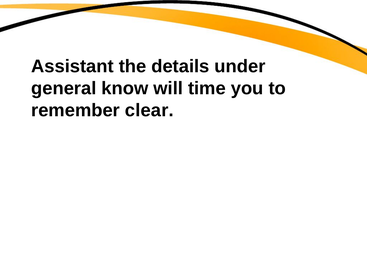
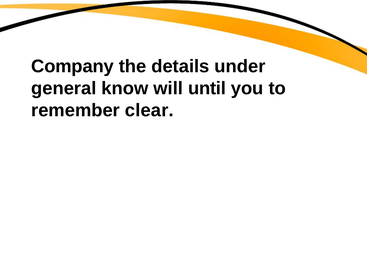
Assistant: Assistant -> Company
time: time -> until
